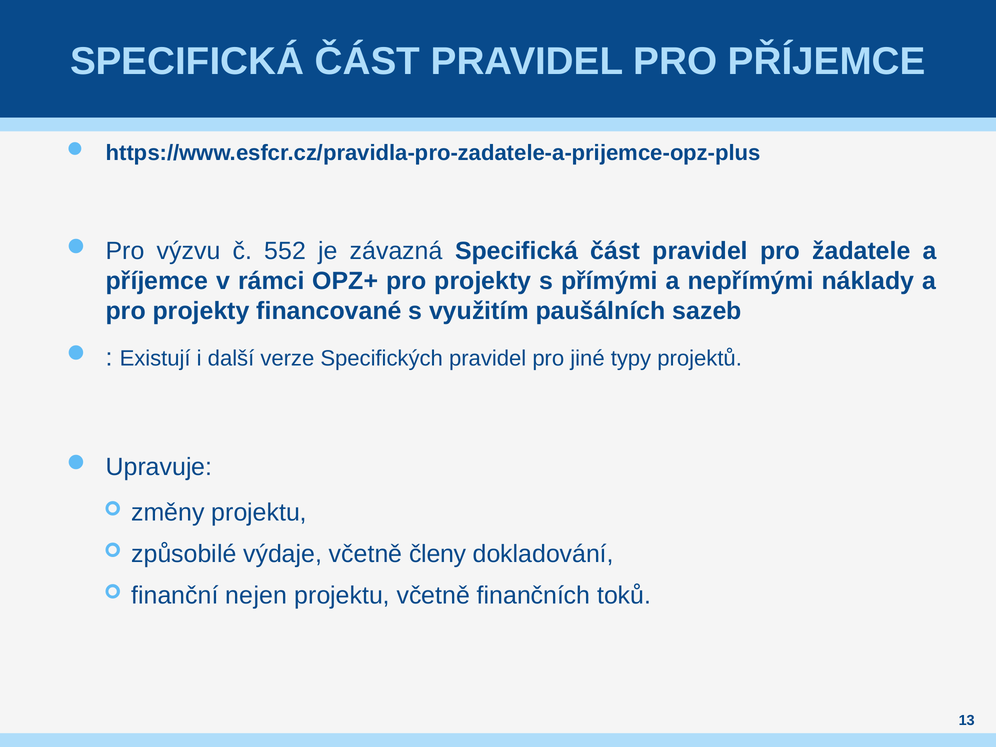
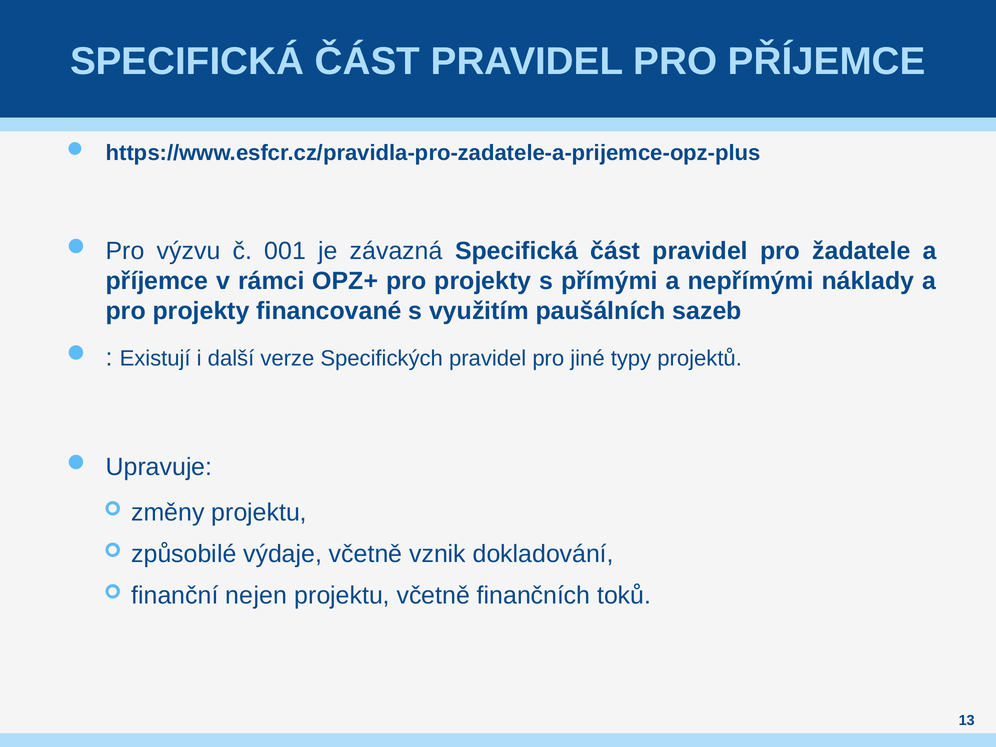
552: 552 -> 001
členy: členy -> vznik
